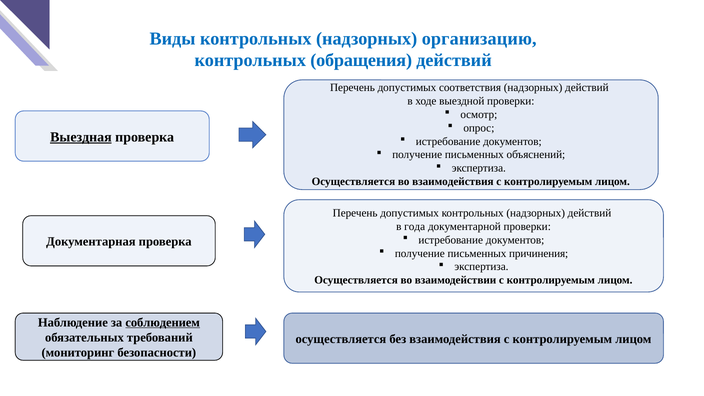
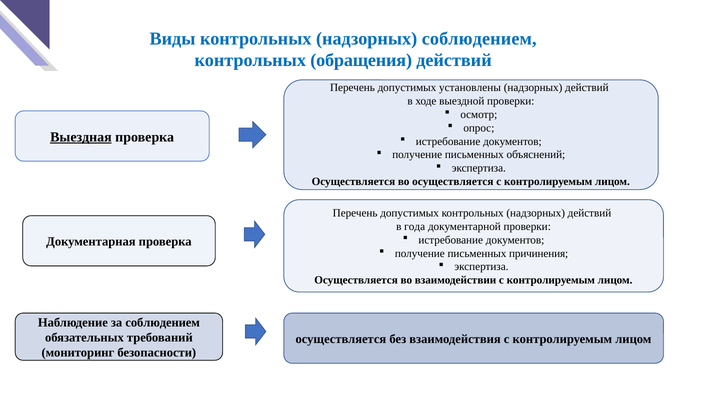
надзорных организацию: организацию -> соблюдением
соответствия: соответствия -> установлены
во взаимодействия: взаимодействия -> осуществляется
соблюдением at (163, 322) underline: present -> none
